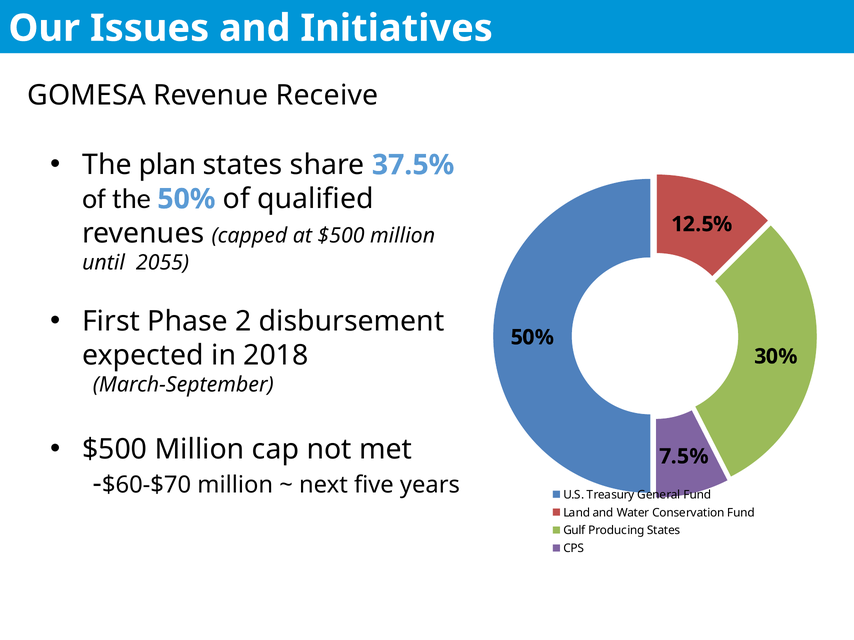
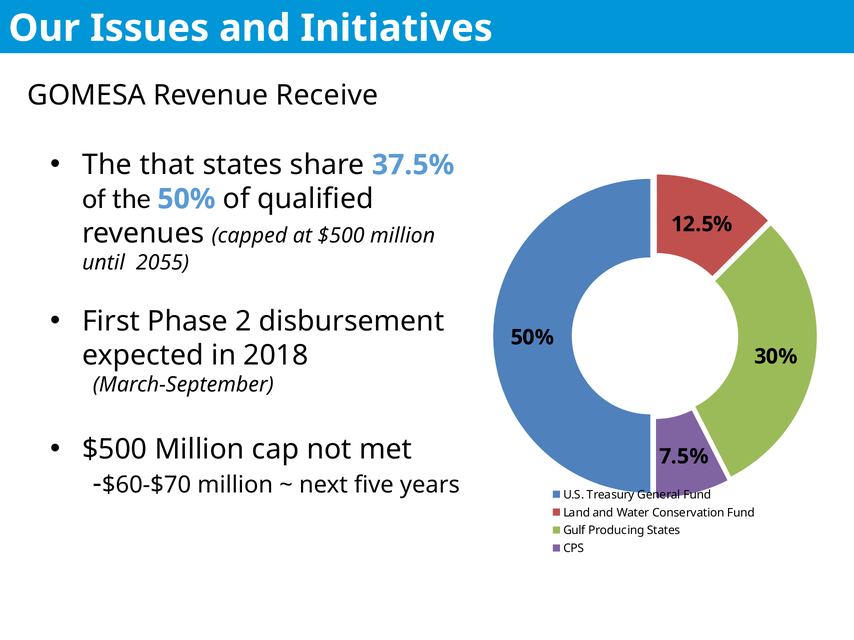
plan: plan -> that
